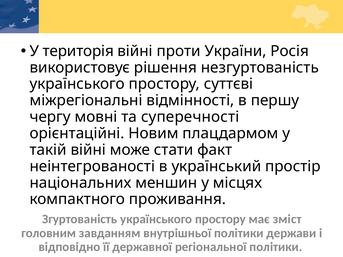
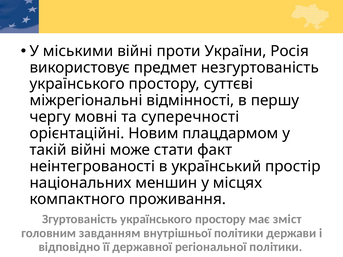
територія: територія -> міськими
рішення: рішення -> предмет
